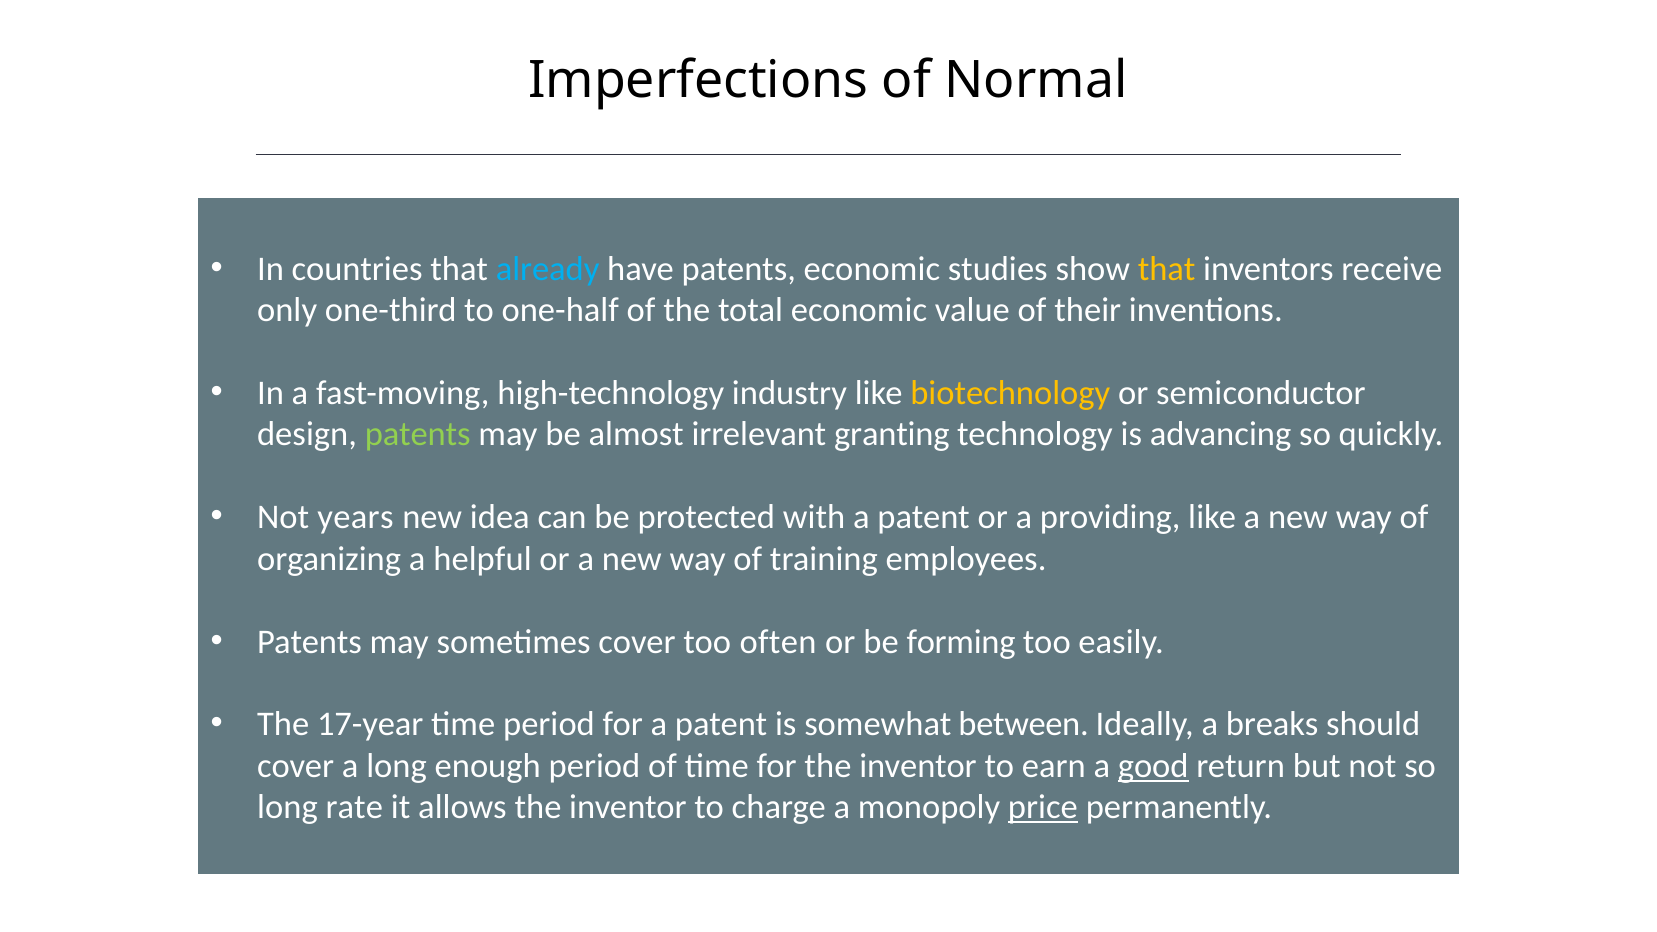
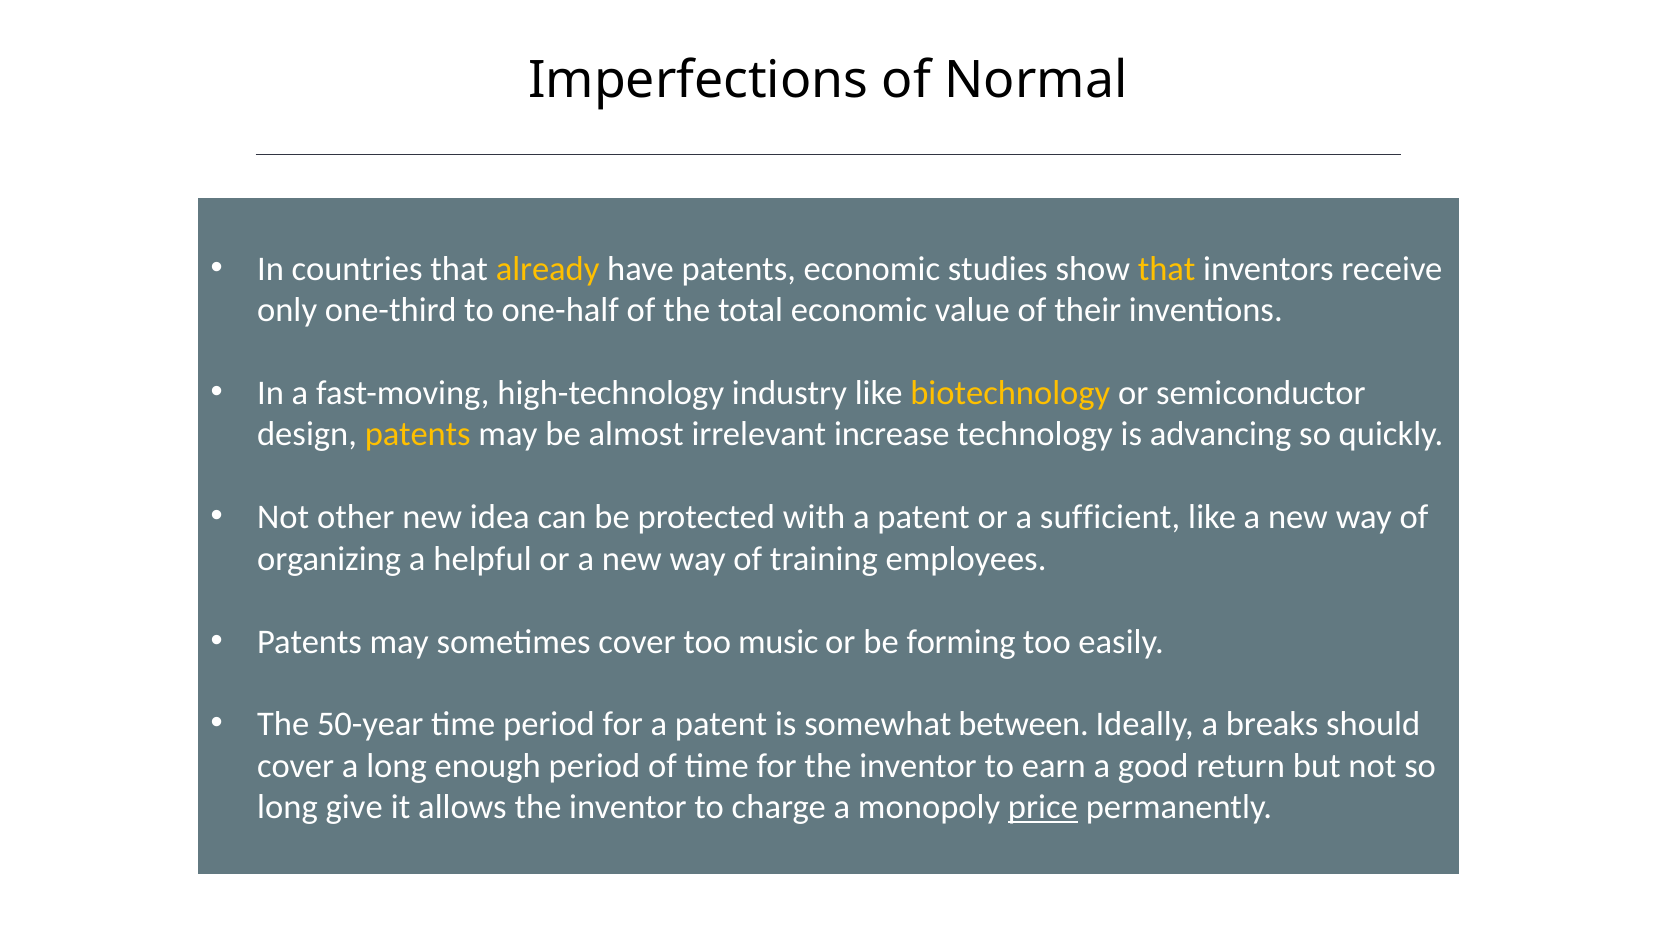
already colour: light blue -> yellow
patents at (418, 434) colour: light green -> yellow
granting: granting -> increase
years: years -> other
providing: providing -> sufficient
often: often -> music
17-year: 17-year -> 50-year
good underline: present -> none
rate: rate -> give
